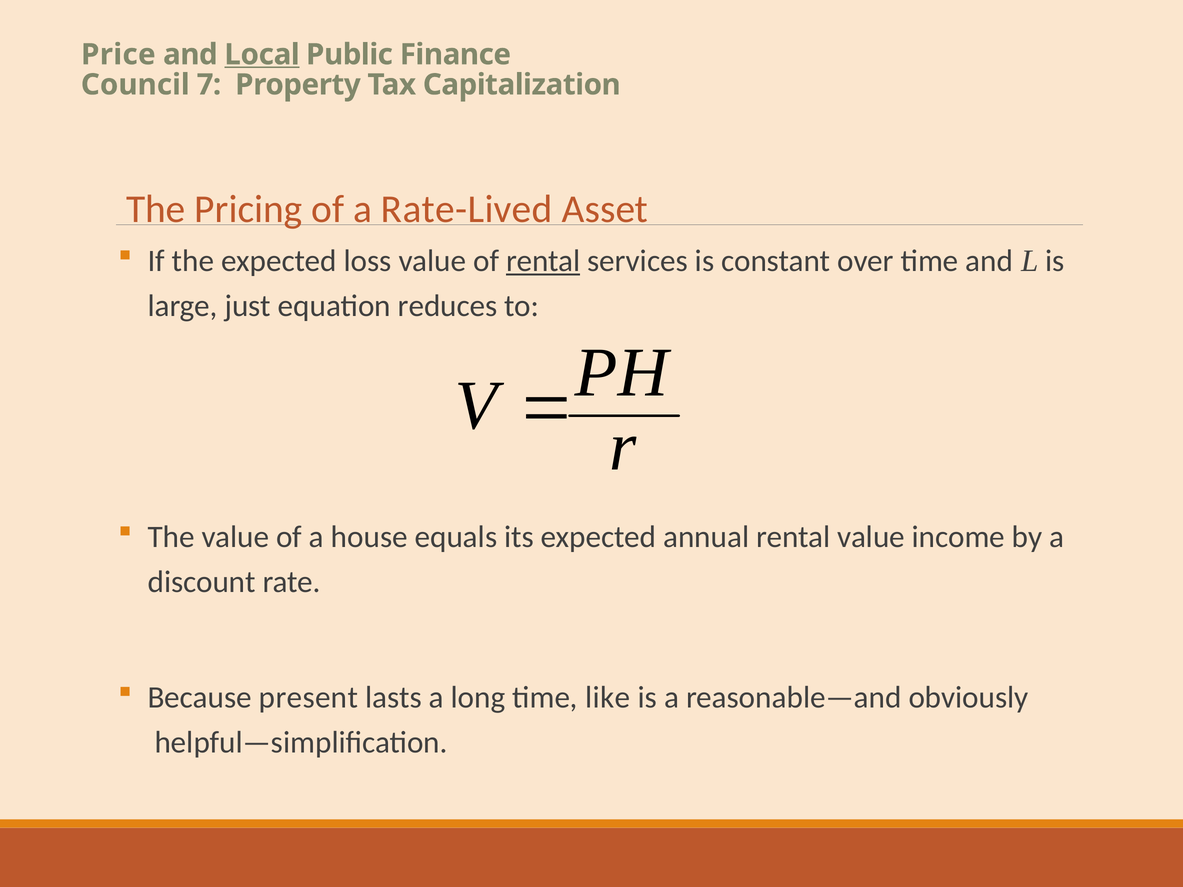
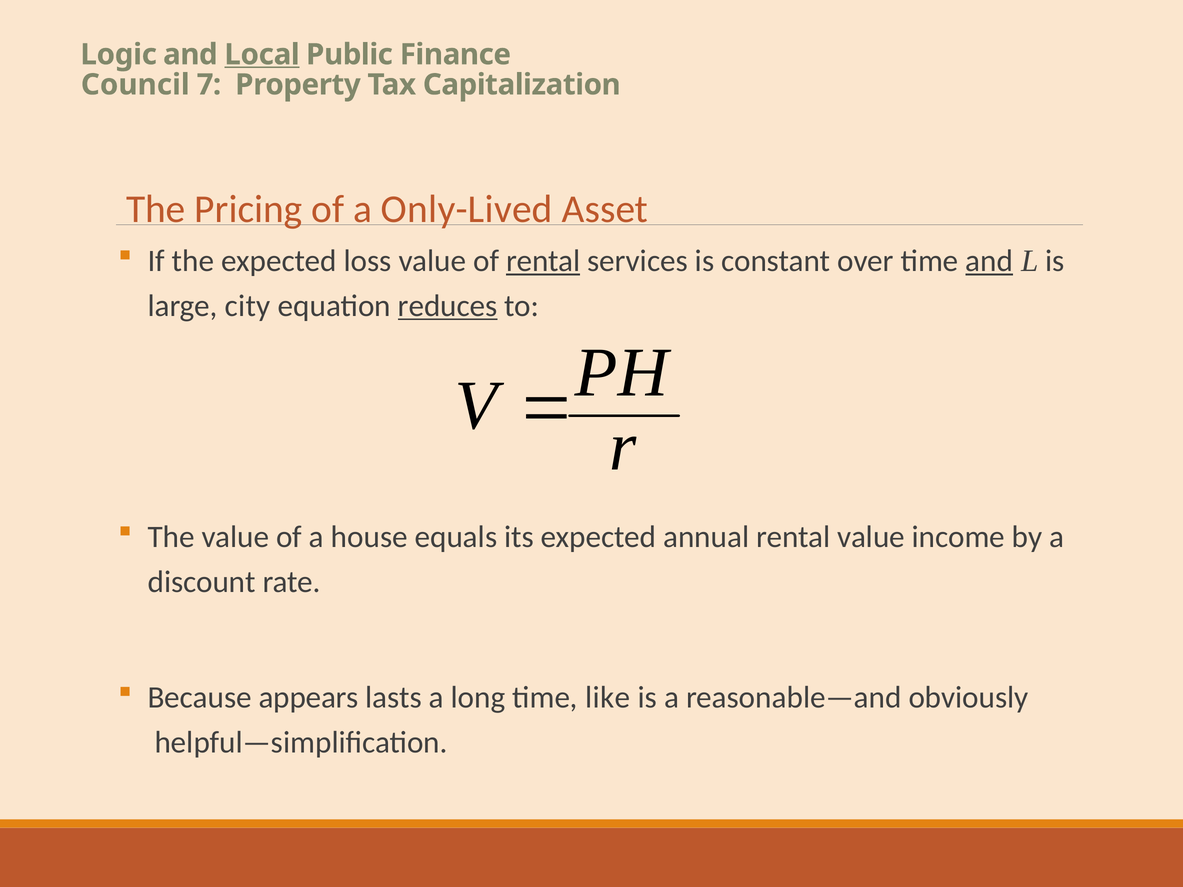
Price: Price -> Logic
Rate-Lived: Rate-Lived -> Only-Lived
and at (989, 261) underline: none -> present
just: just -> city
reduces underline: none -> present
present: present -> appears
